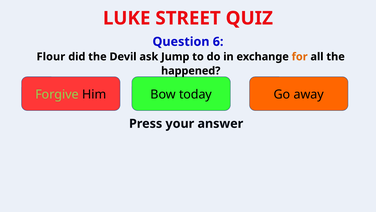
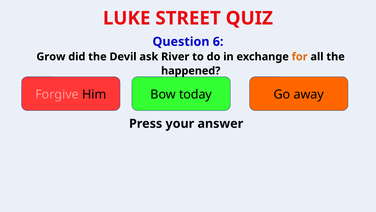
Flour: Flour -> Grow
Jump: Jump -> River
Forgive colour: light green -> pink
